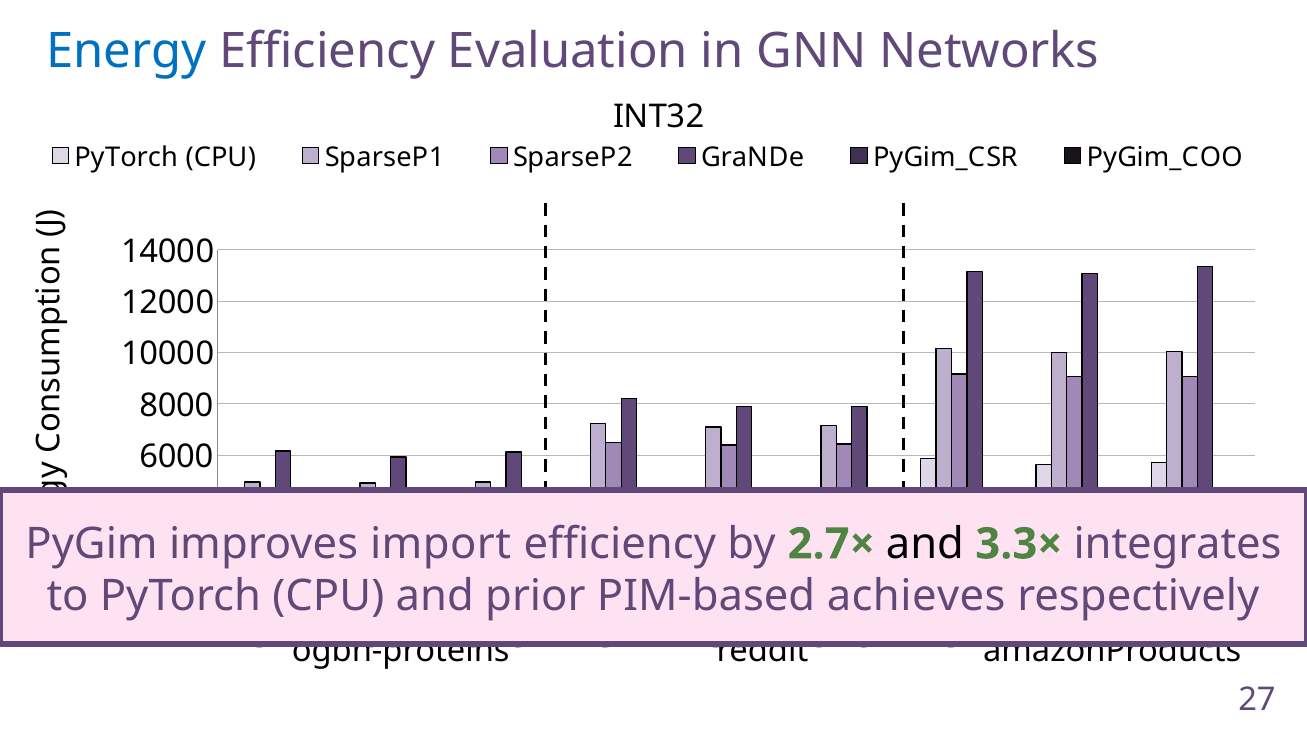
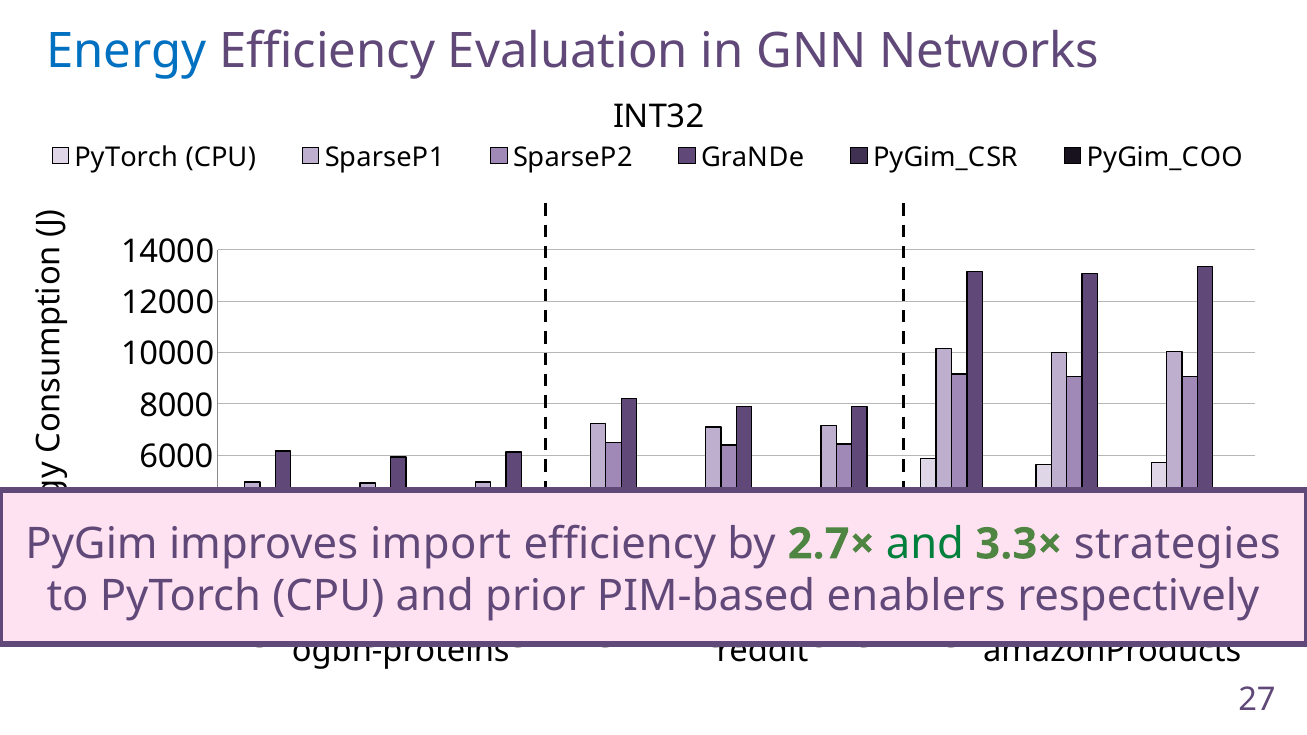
and at (925, 544) colour: black -> green
integrates: integrates -> strategies
achieves: achieves -> enablers
